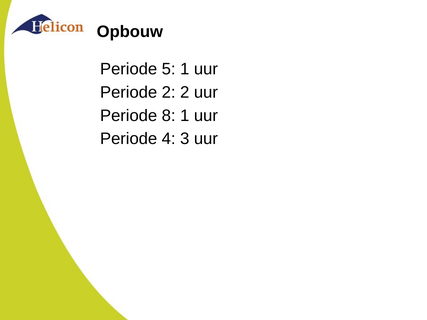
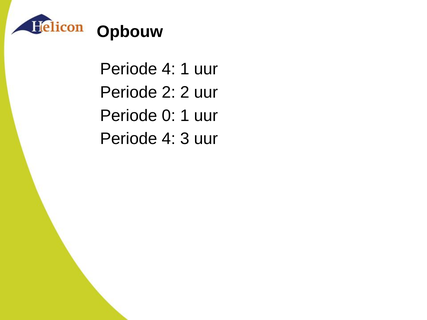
5 at (169, 69): 5 -> 4
8: 8 -> 0
